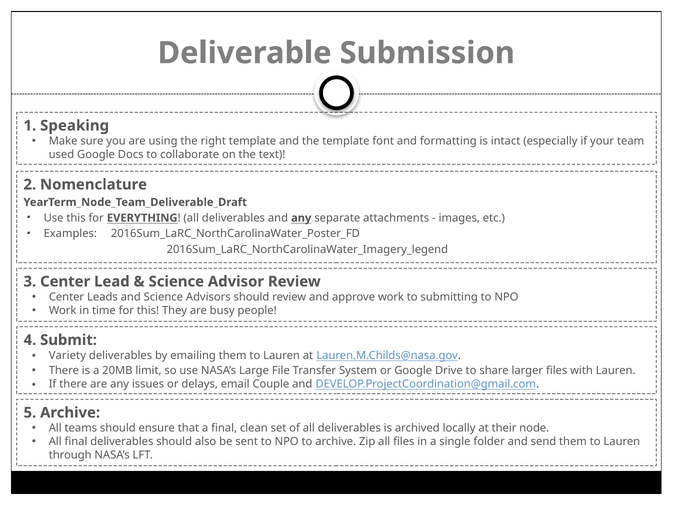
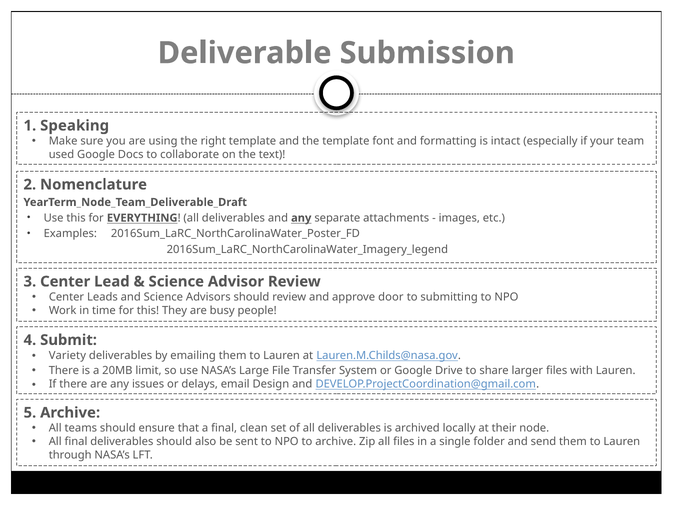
approve work: work -> door
Couple: Couple -> Design
